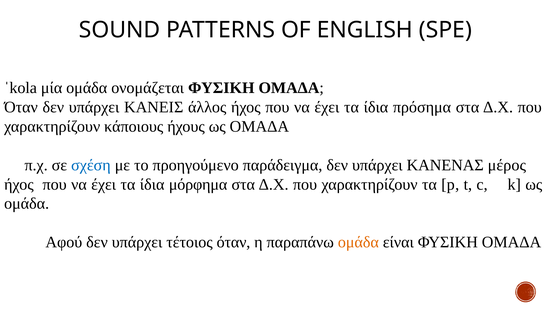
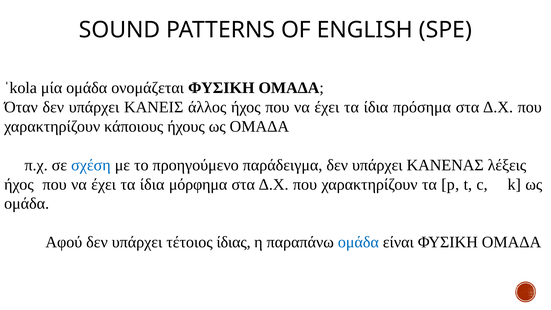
μέρος: μέρος -> λέξεις
τέτοιος όταν: όταν -> ίδιας
ομάδα at (358, 242) colour: orange -> blue
